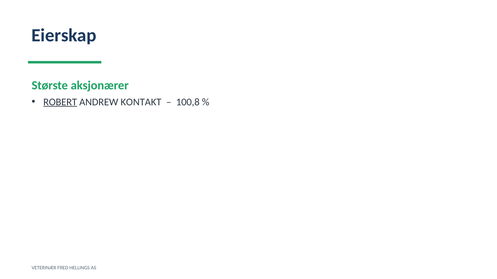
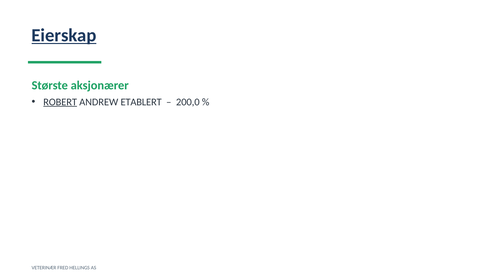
Eierskap underline: none -> present
KONTAKT: KONTAKT -> ETABLERT
100,8: 100,8 -> 200,0
